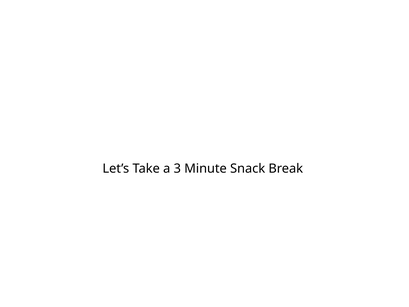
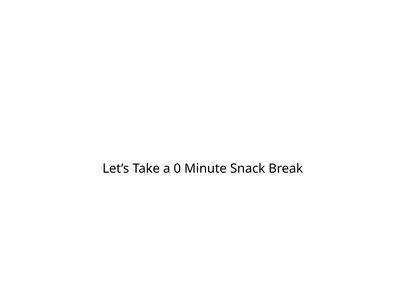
3: 3 -> 0
